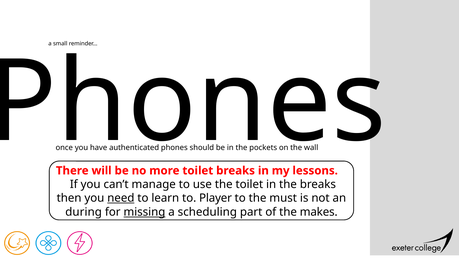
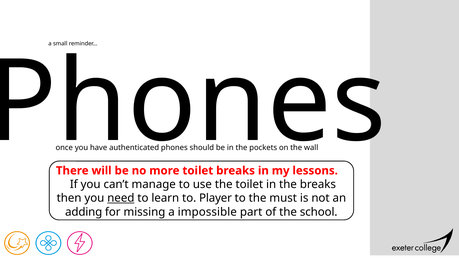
during: during -> adding
missing underline: present -> none
scheduling: scheduling -> impossible
makes: makes -> school
